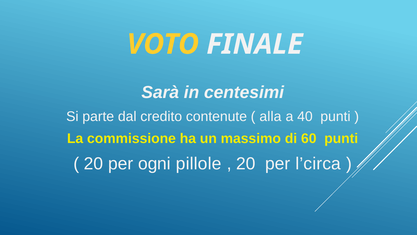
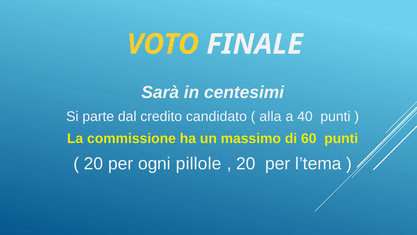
contenute: contenute -> candidato
l’circa: l’circa -> l’tema
